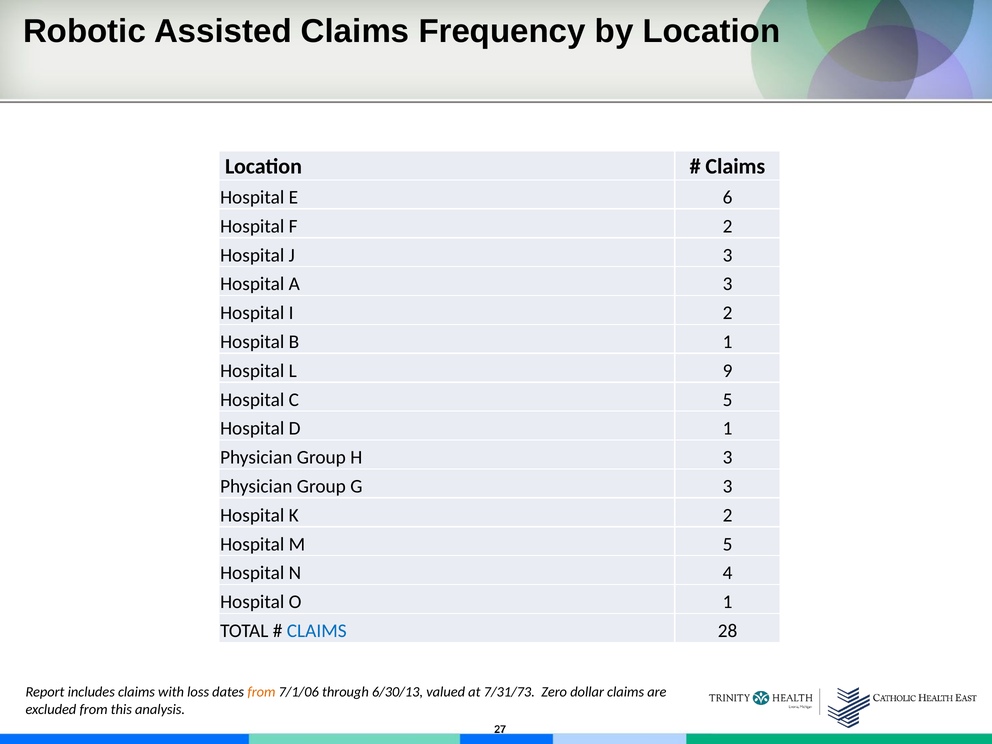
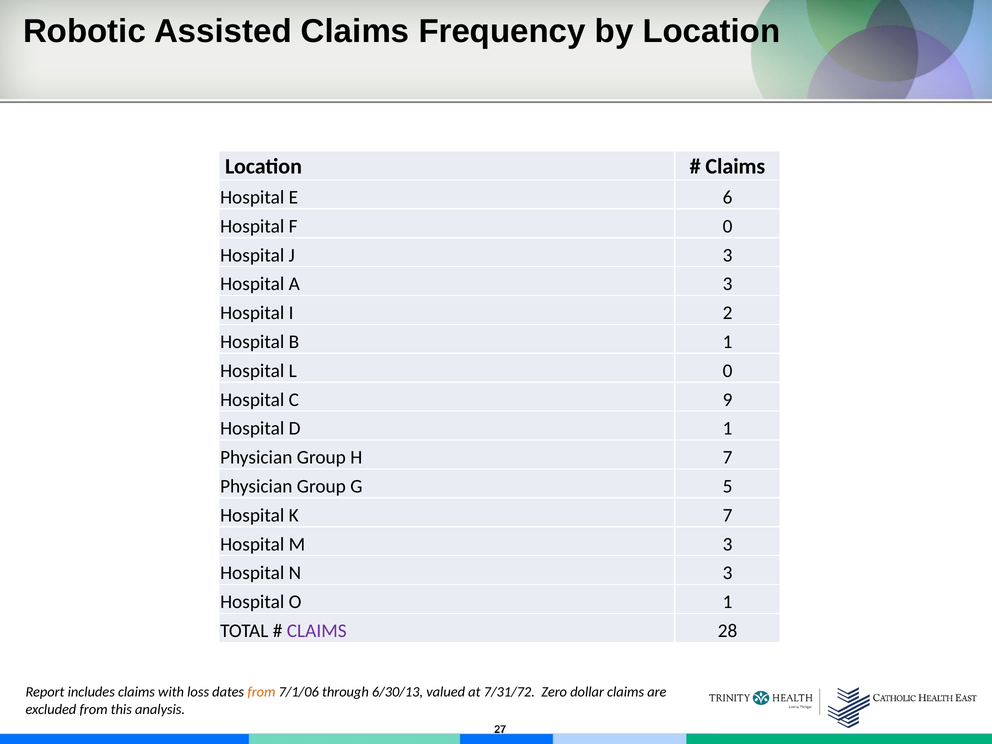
F 2: 2 -> 0
L 9: 9 -> 0
C 5: 5 -> 9
H 3: 3 -> 7
G 3: 3 -> 5
K 2: 2 -> 7
M 5: 5 -> 3
N 4: 4 -> 3
CLAIMS at (317, 631) colour: blue -> purple
7/31/73: 7/31/73 -> 7/31/72
